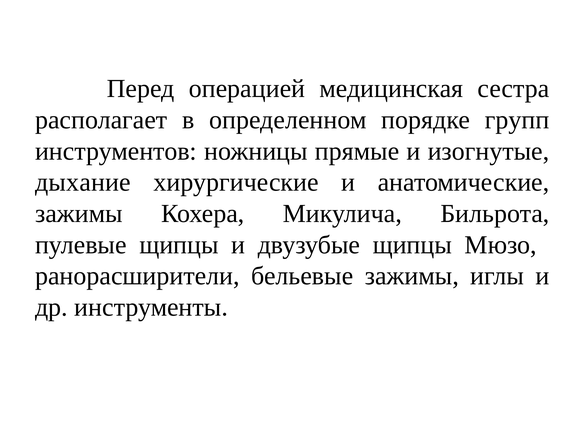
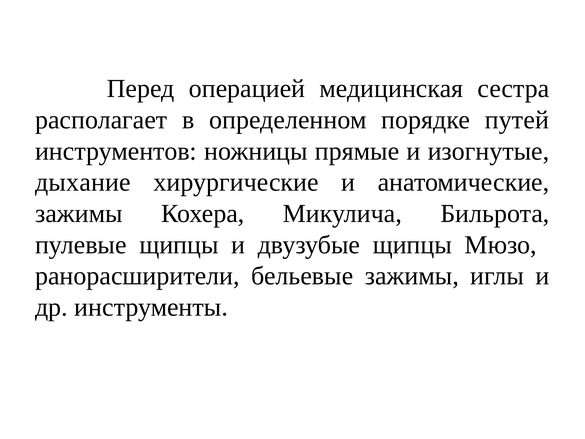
групп: групп -> путей
